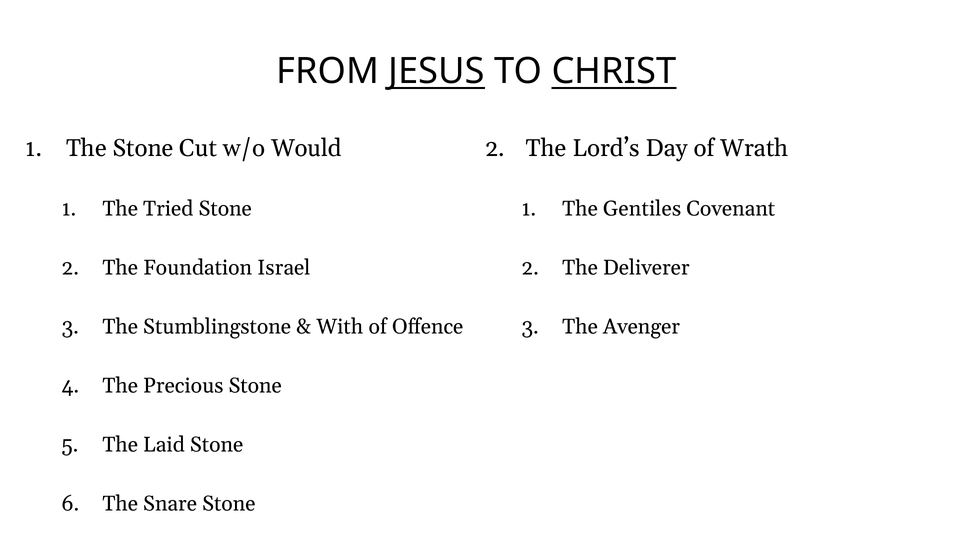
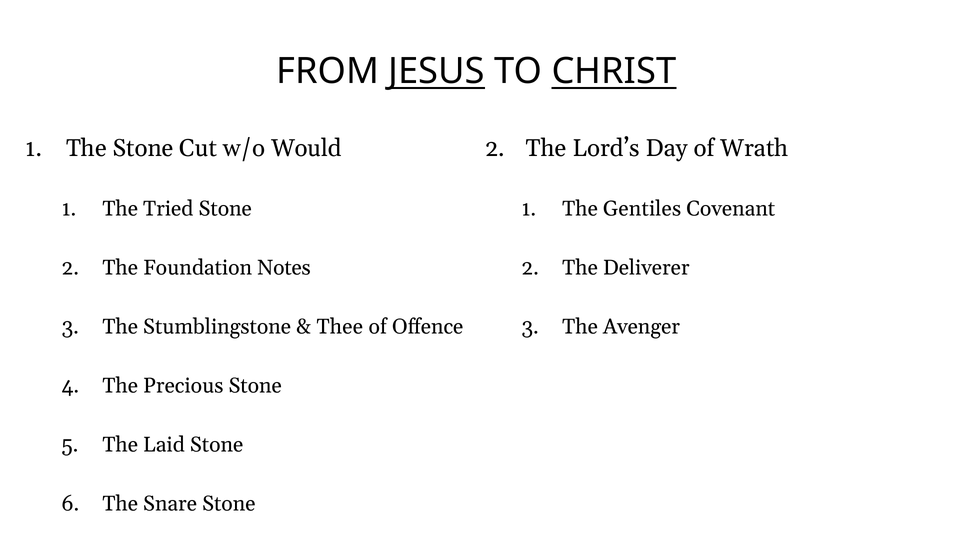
Israel: Israel -> Notes
With: With -> Thee
